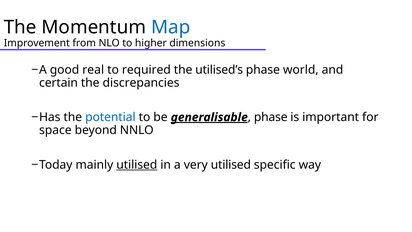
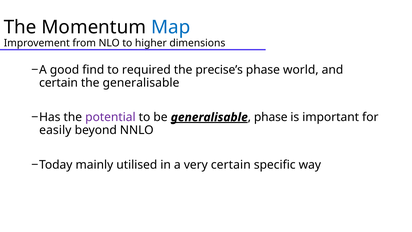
real: real -> find
utilised’s: utilised’s -> precise’s
the discrepancies: discrepancies -> generalisable
potential colour: blue -> purple
space: space -> easily
utilised at (137, 165) underline: present -> none
very utilised: utilised -> certain
